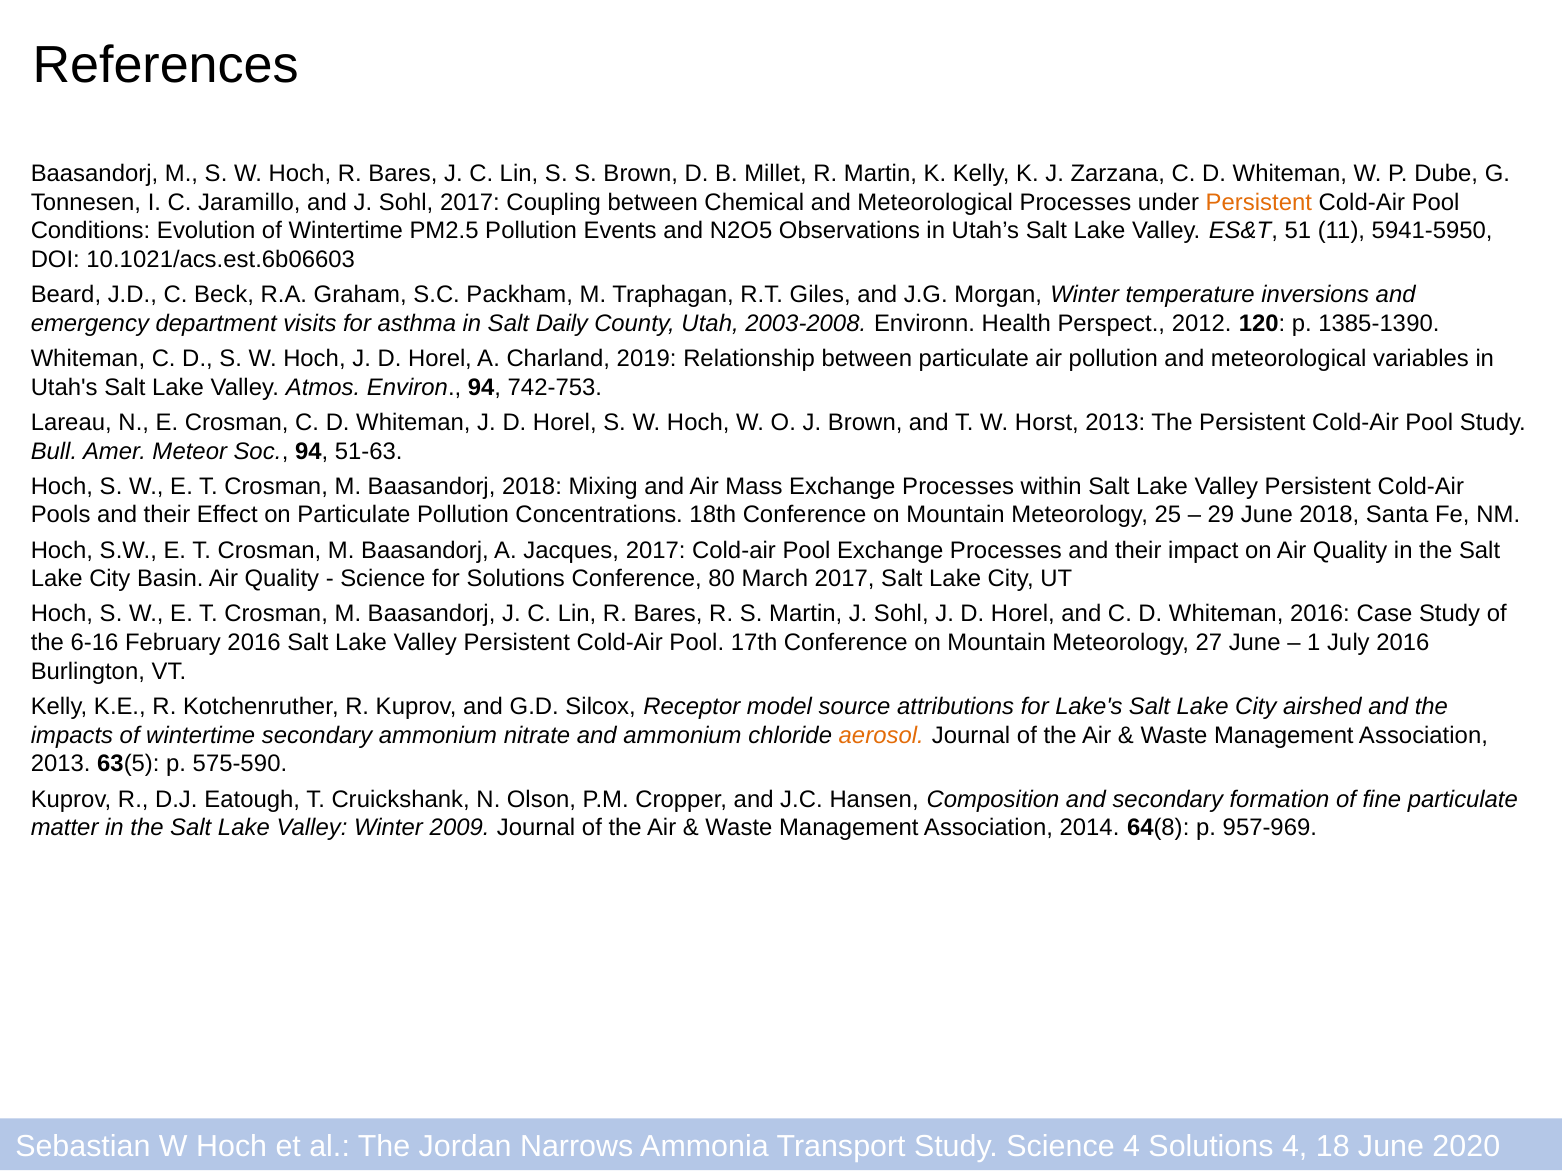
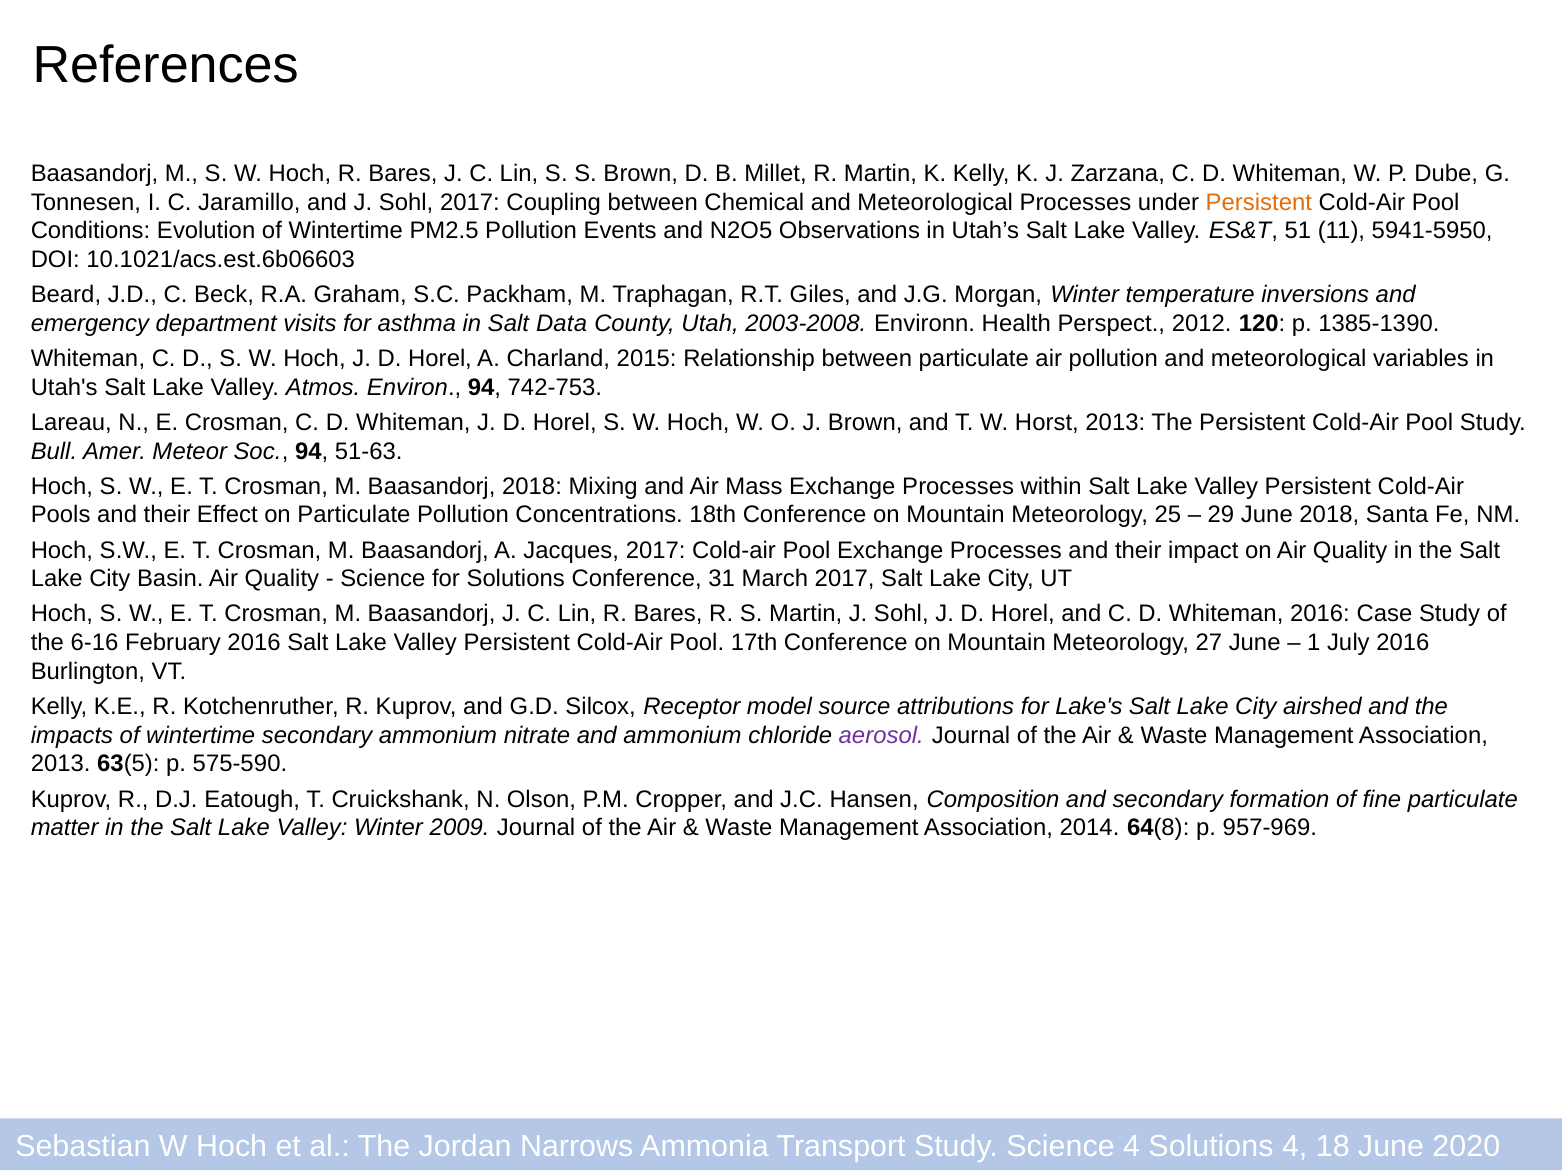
Daily: Daily -> Data
2019: 2019 -> 2015
80: 80 -> 31
aerosol colour: orange -> purple
